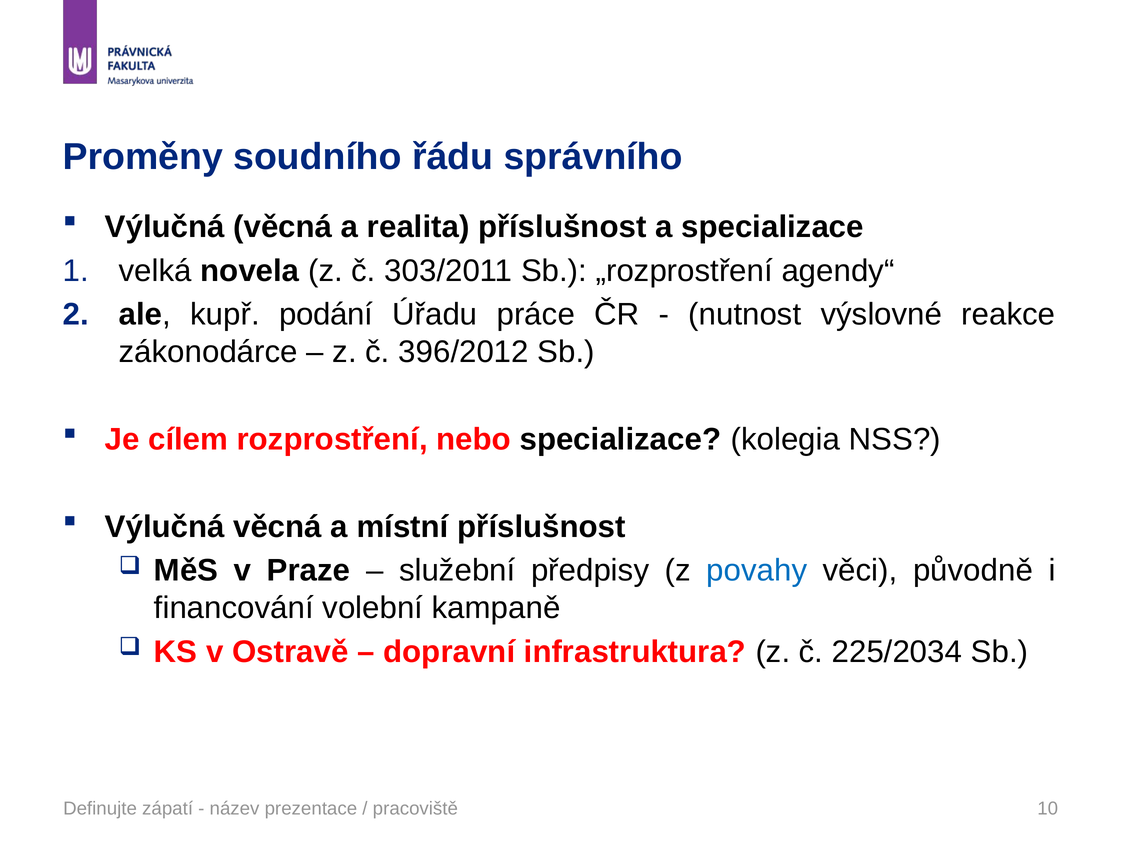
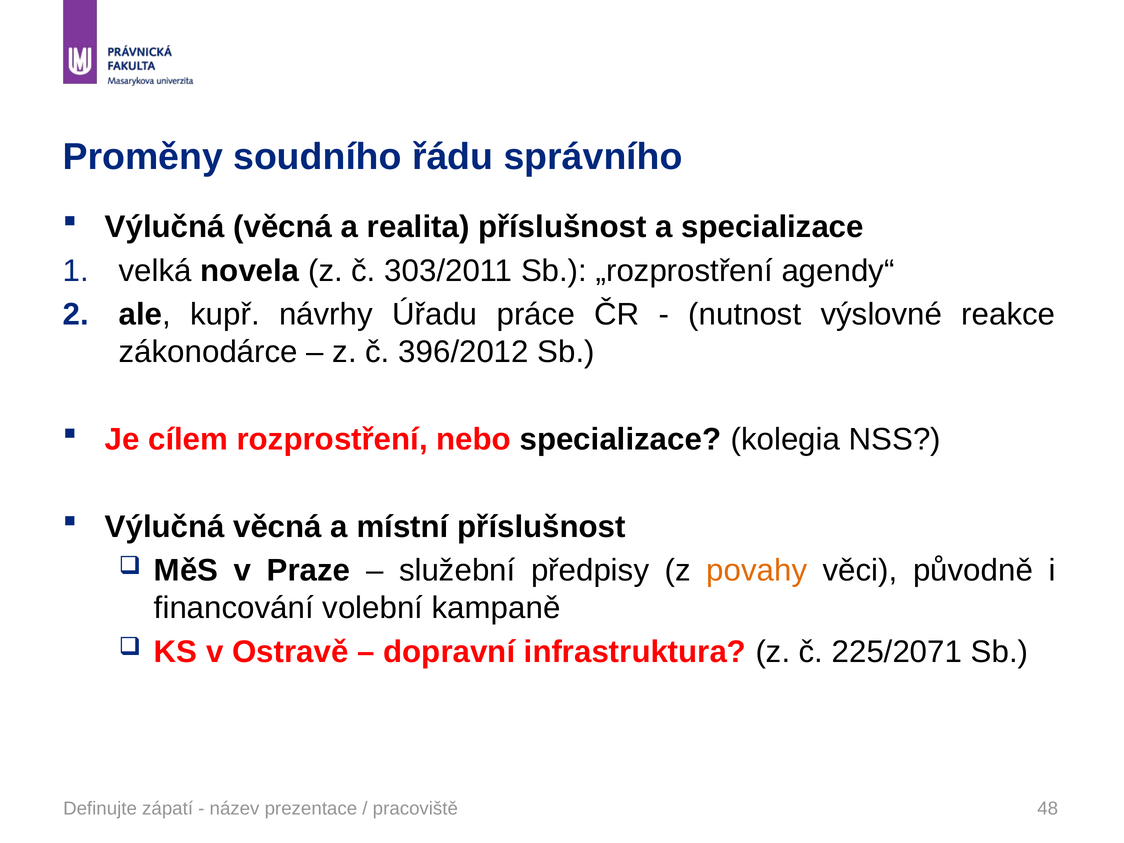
podání: podání -> návrhy
povahy colour: blue -> orange
225/2034: 225/2034 -> 225/2071
10: 10 -> 48
